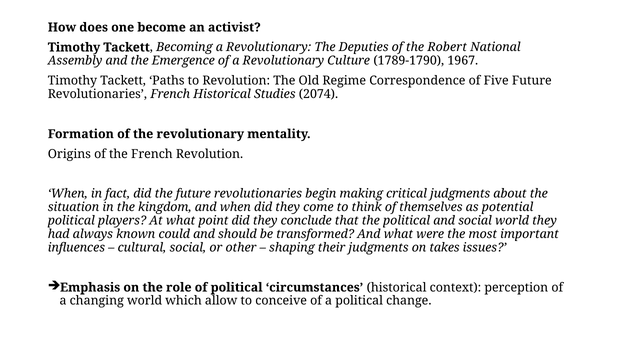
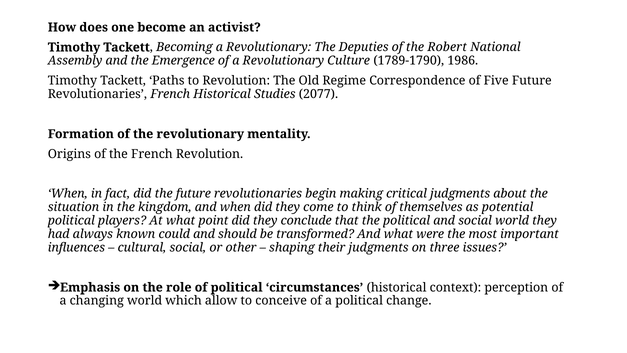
1967: 1967 -> 1986
2074: 2074 -> 2077
takes: takes -> three
